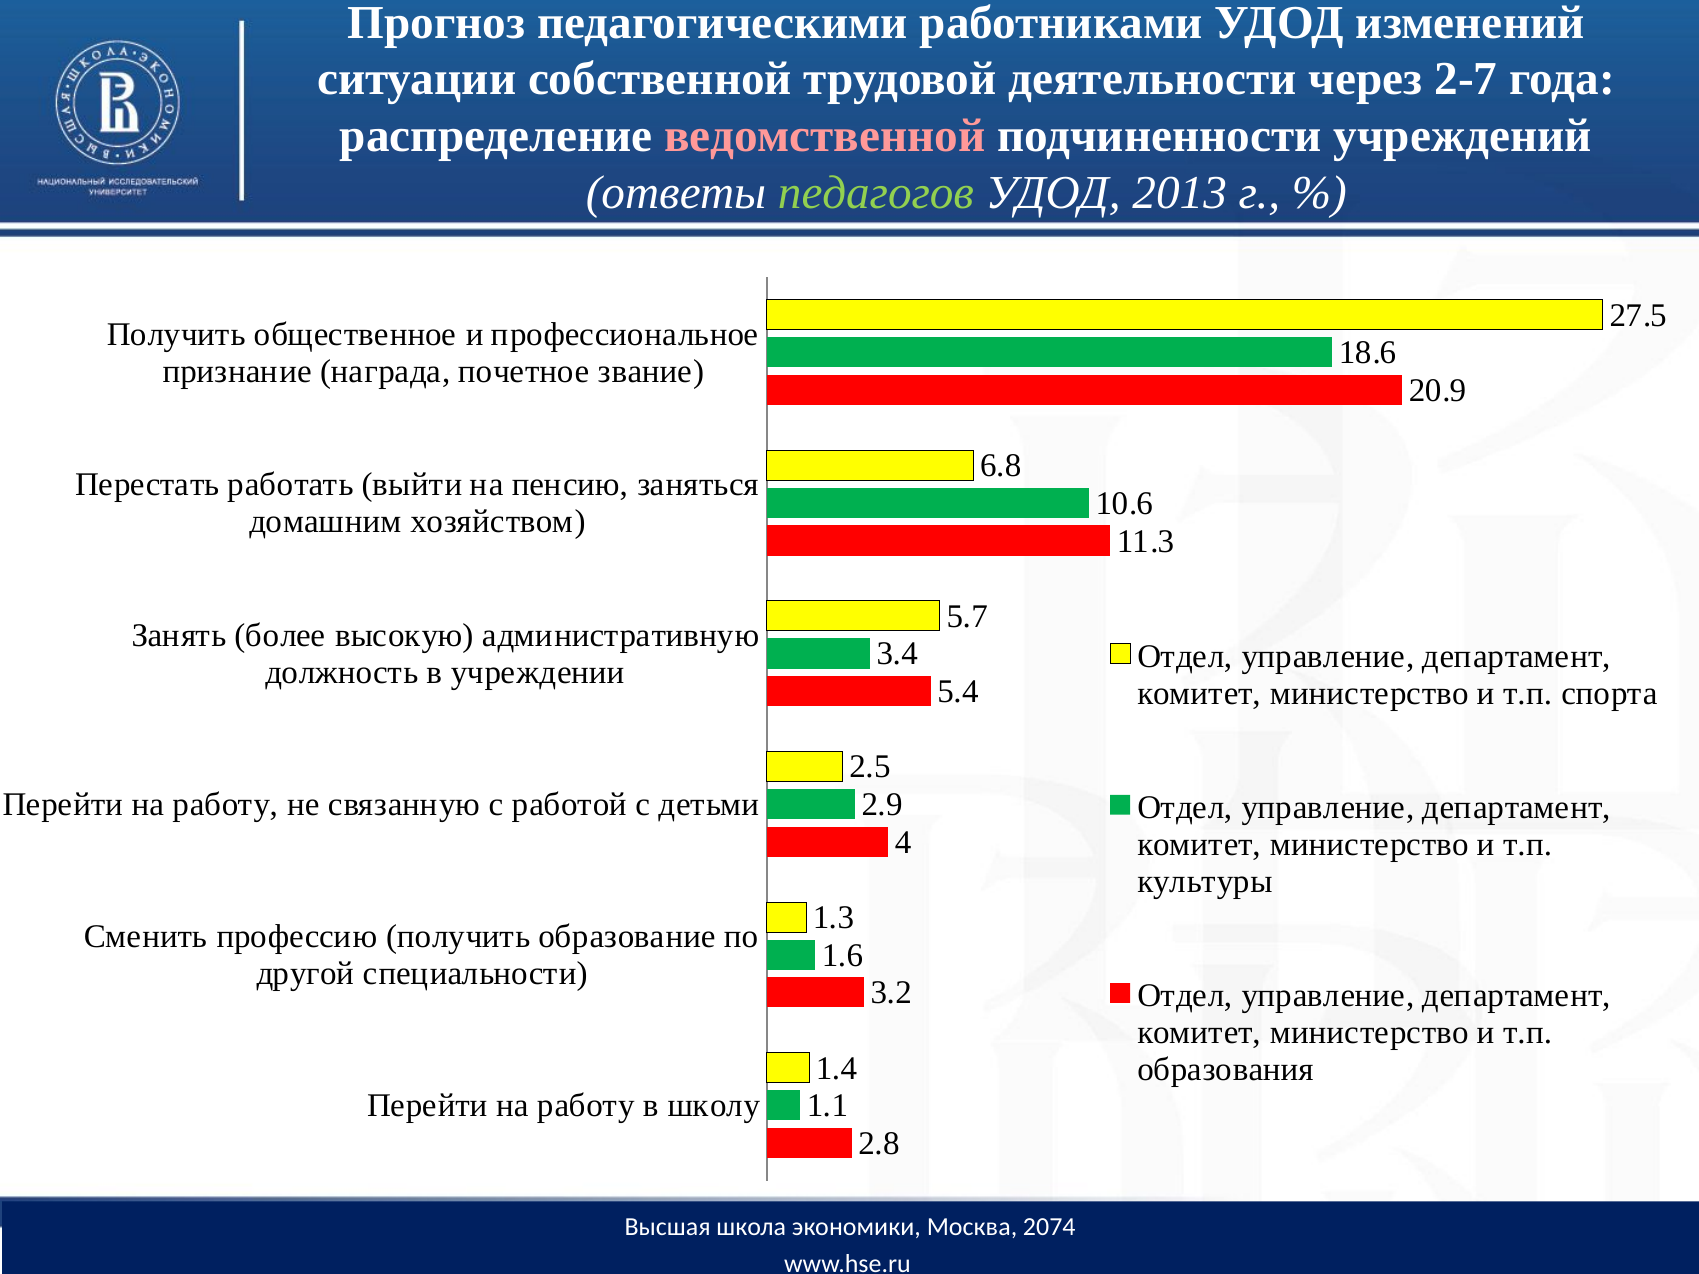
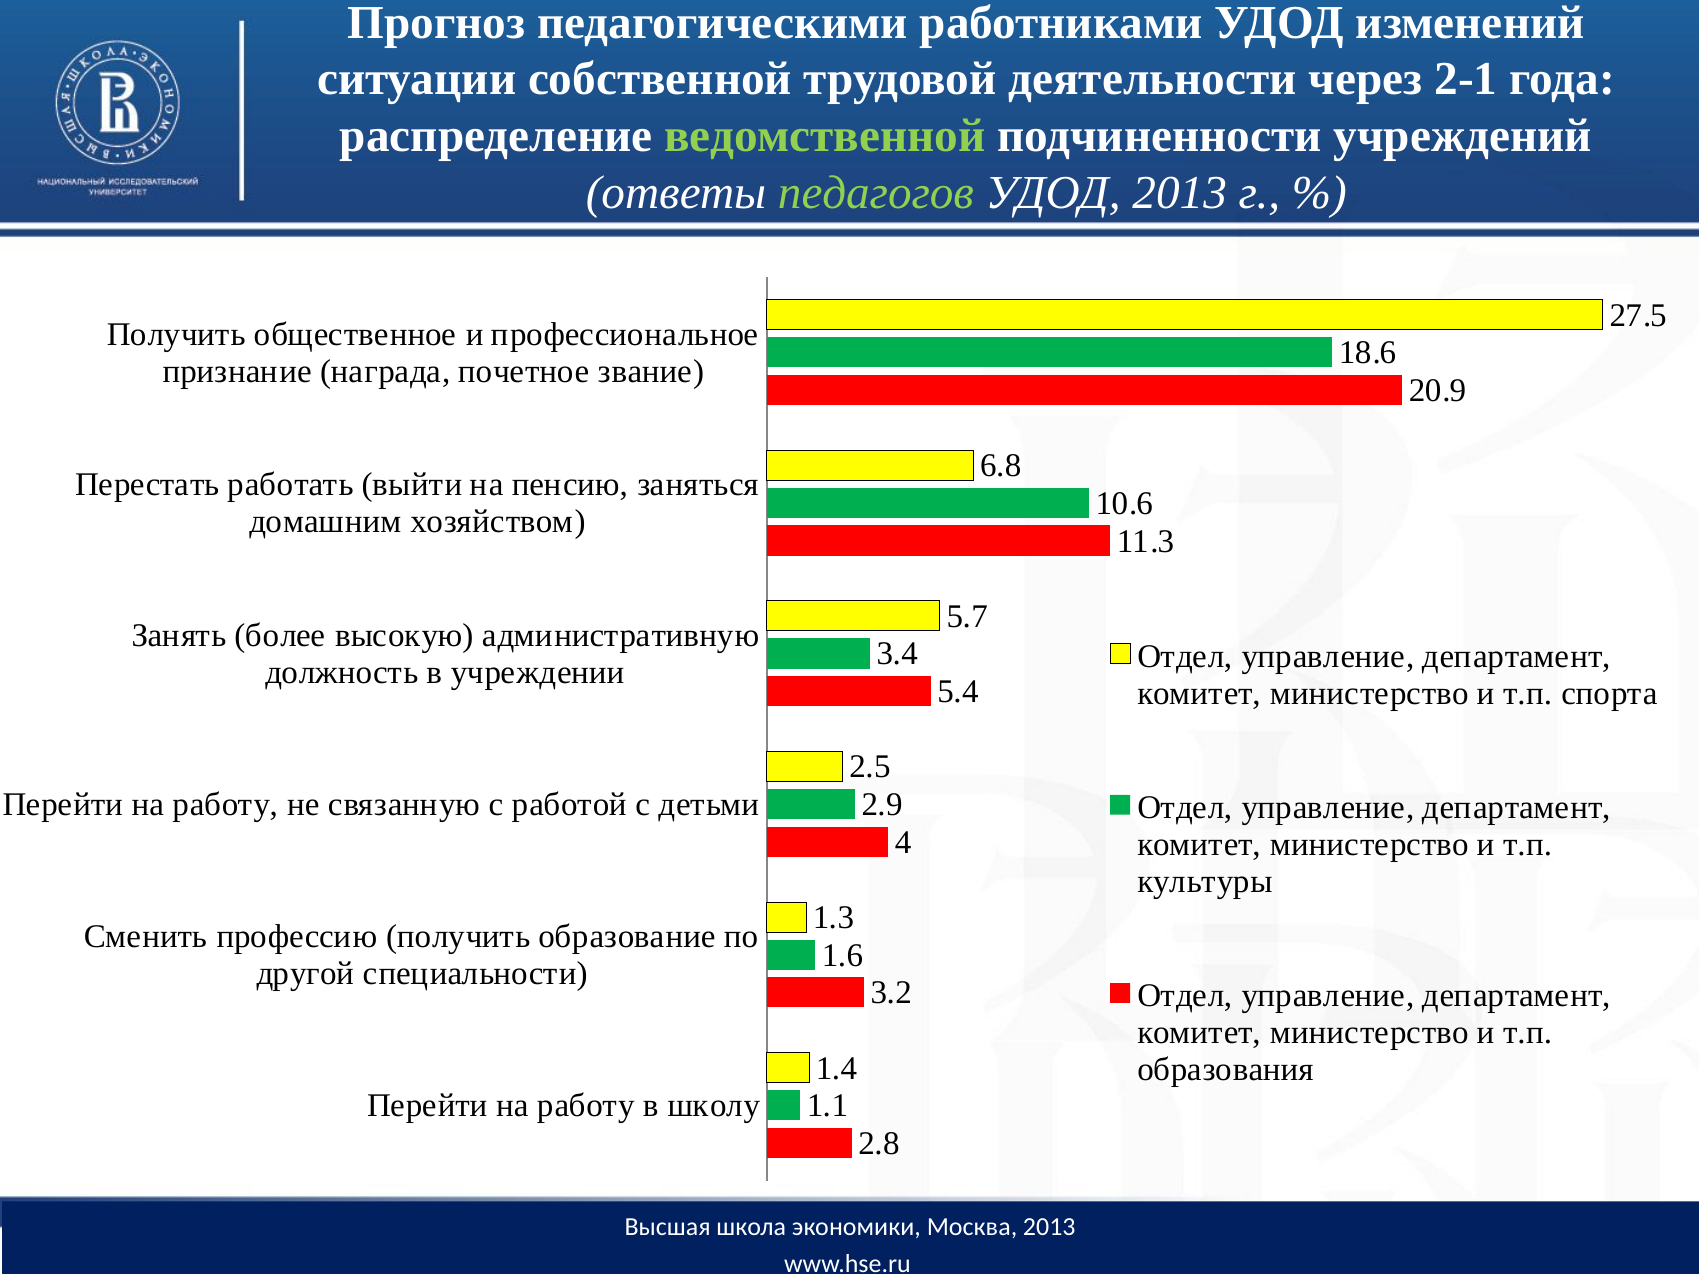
2-7: 2-7 -> 2-1
ведомственной colour: pink -> light green
Москва 2074: 2074 -> 2013
